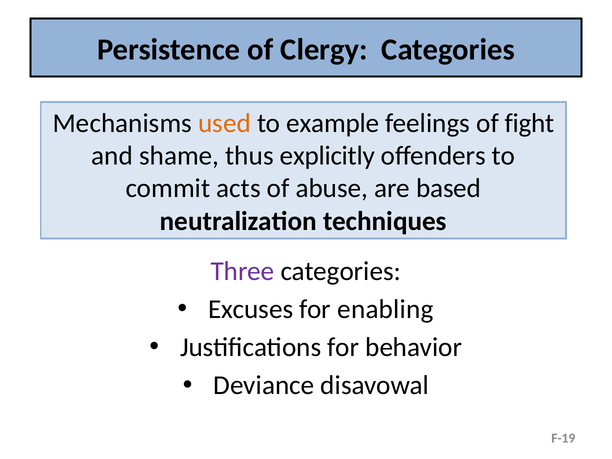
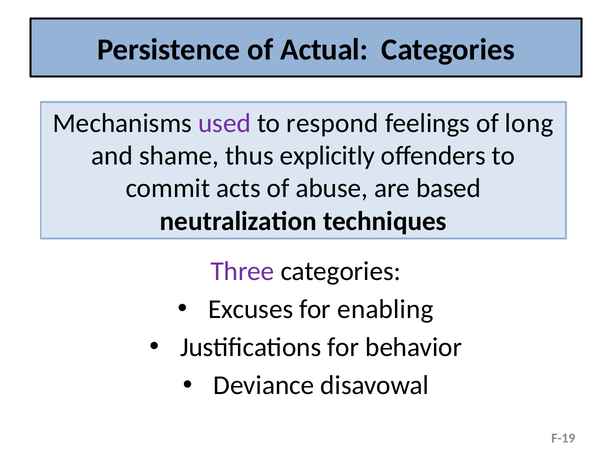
Clergy: Clergy -> Actual
used colour: orange -> purple
example: example -> respond
fight: fight -> long
